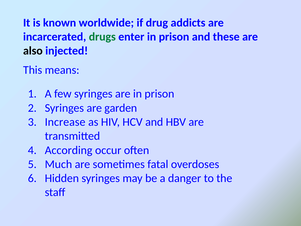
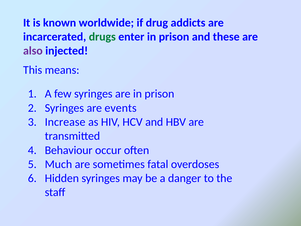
also colour: black -> purple
garden: garden -> events
According: According -> Behaviour
